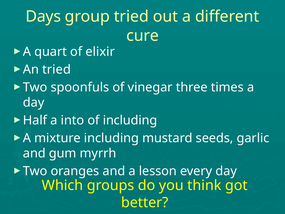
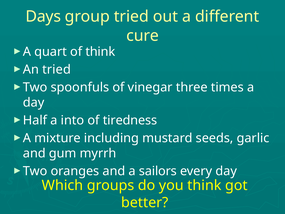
of elixir: elixir -> think
of including: including -> tiredness
lesson: lesson -> sailors
